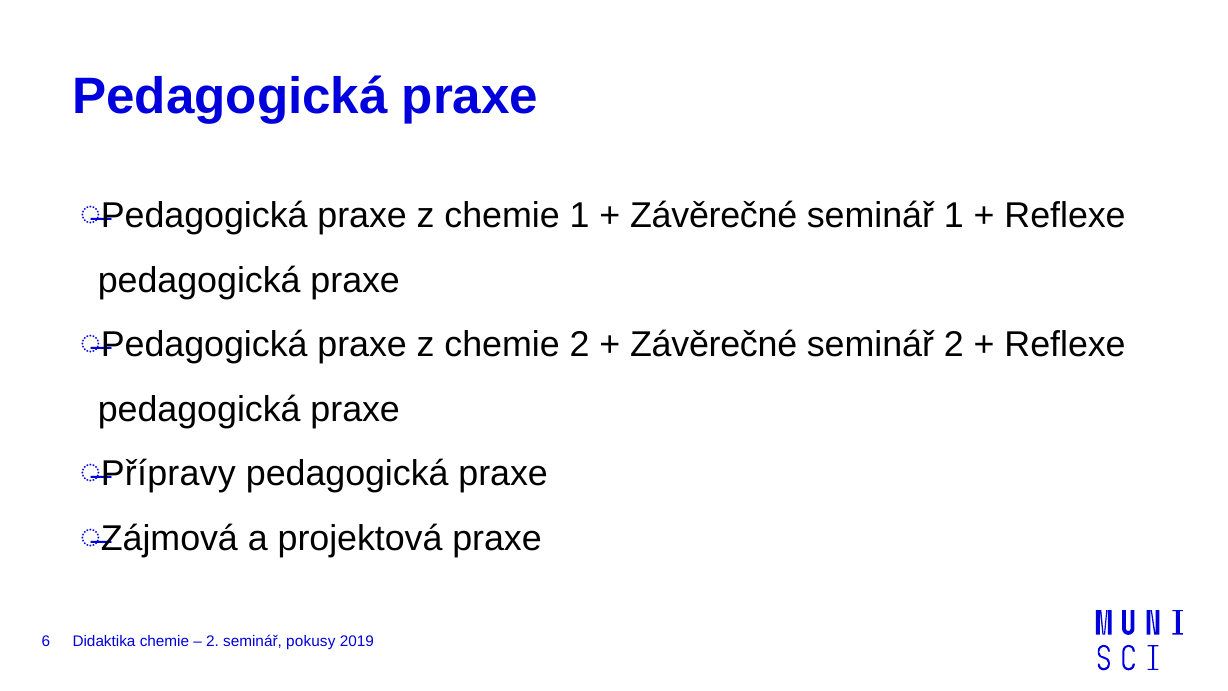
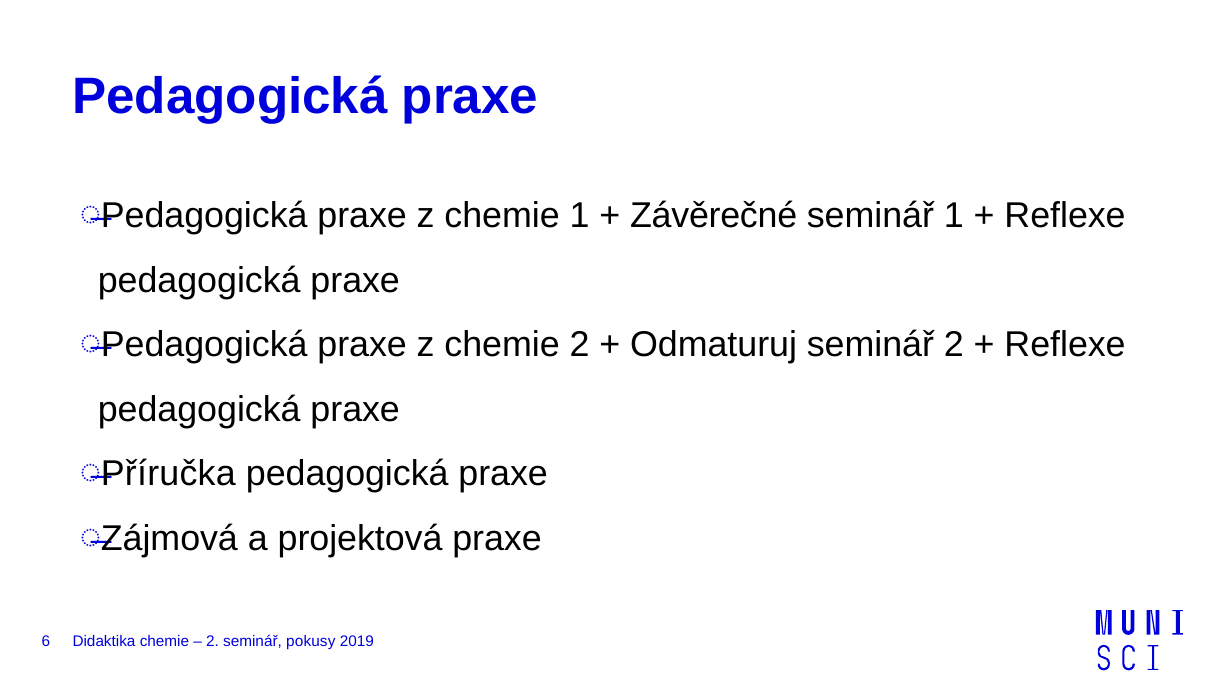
Závěrečné at (714, 345): Závěrečné -> Odmaturuj
Přípravy: Přípravy -> Příručka
